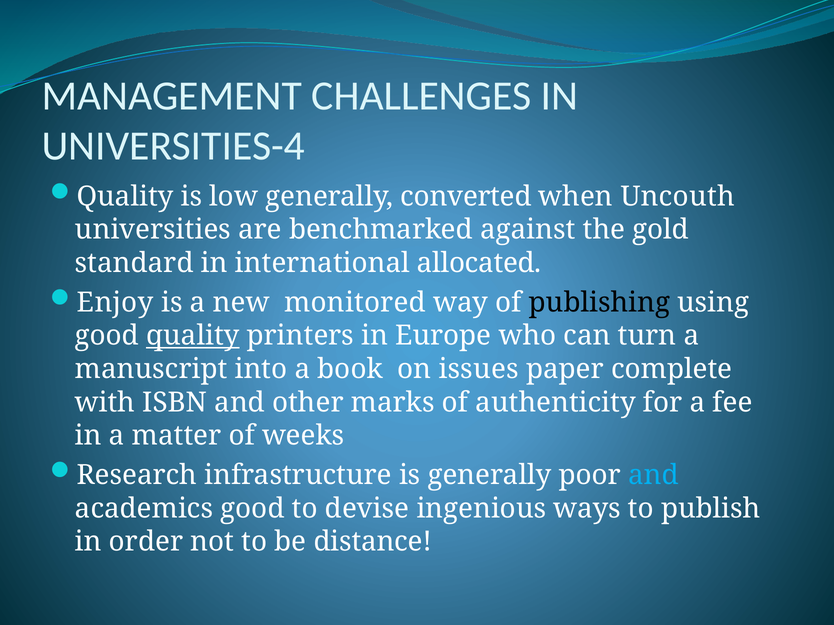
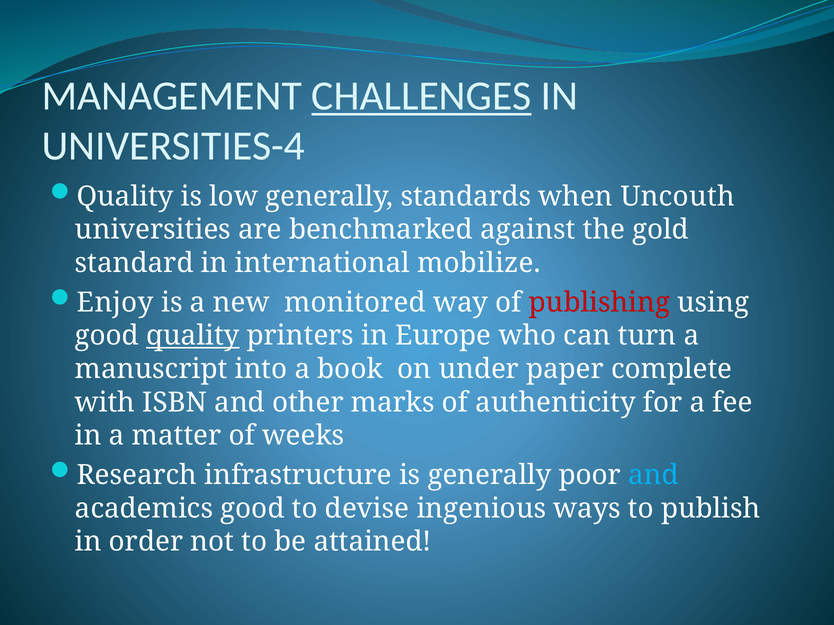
CHALLENGES underline: none -> present
converted: converted -> standards
allocated: allocated -> mobilize
publishing colour: black -> red
issues: issues -> under
distance: distance -> attained
